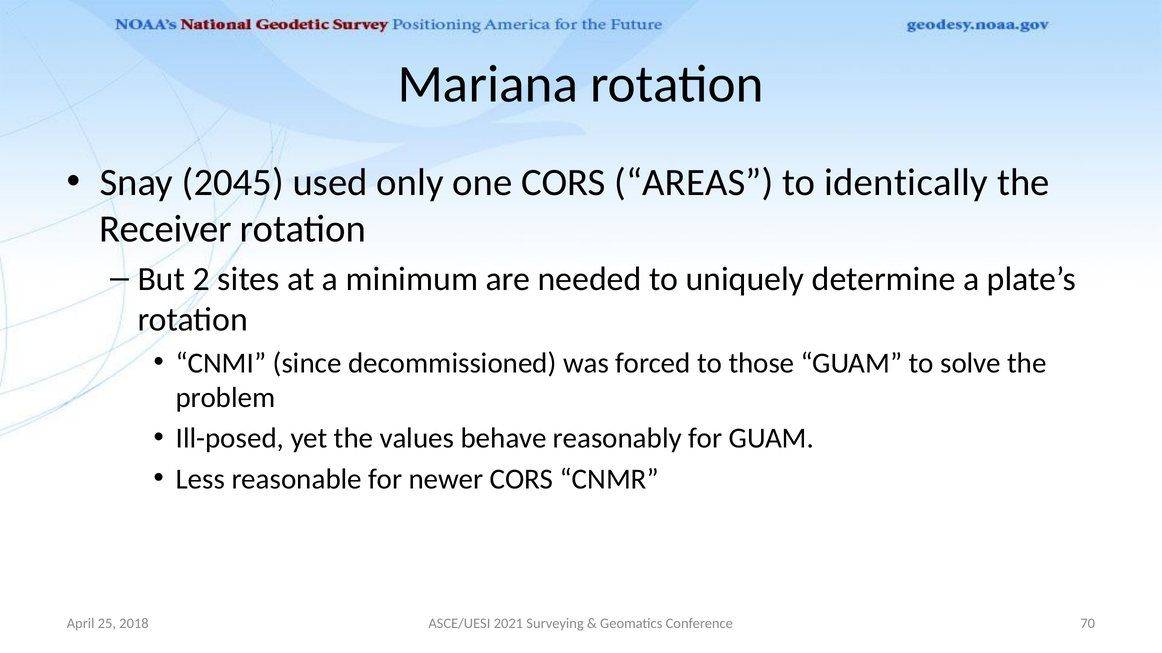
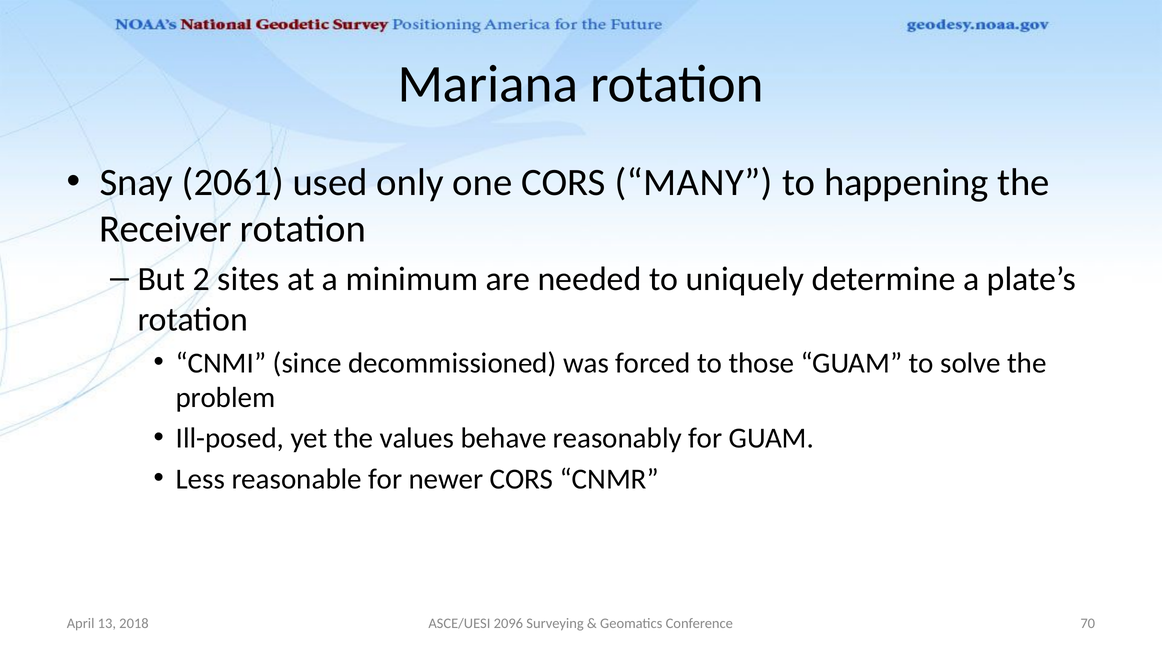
2045: 2045 -> 2061
AREAS: AREAS -> MANY
identically: identically -> happening
25: 25 -> 13
2021: 2021 -> 2096
